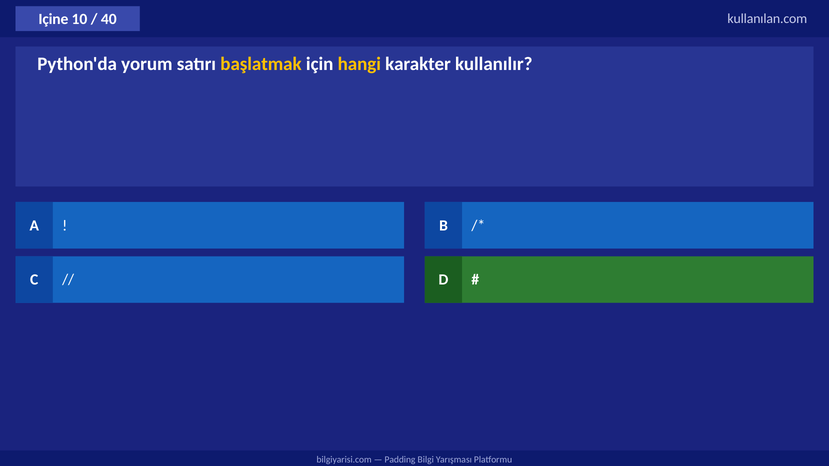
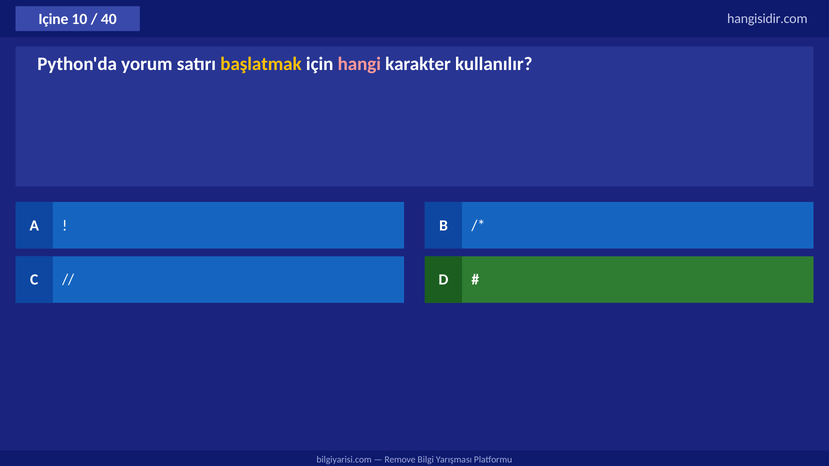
kullanılan.com: kullanılan.com -> hangisidir.com
hangi colour: yellow -> pink
Padding: Padding -> Remove
